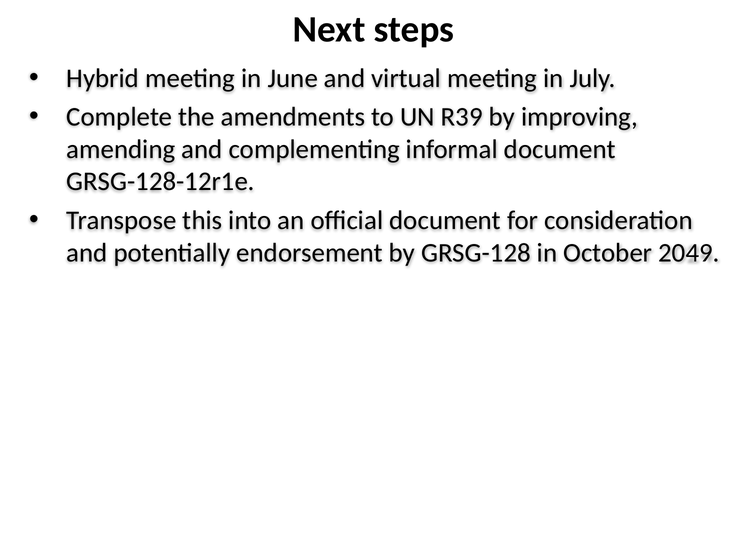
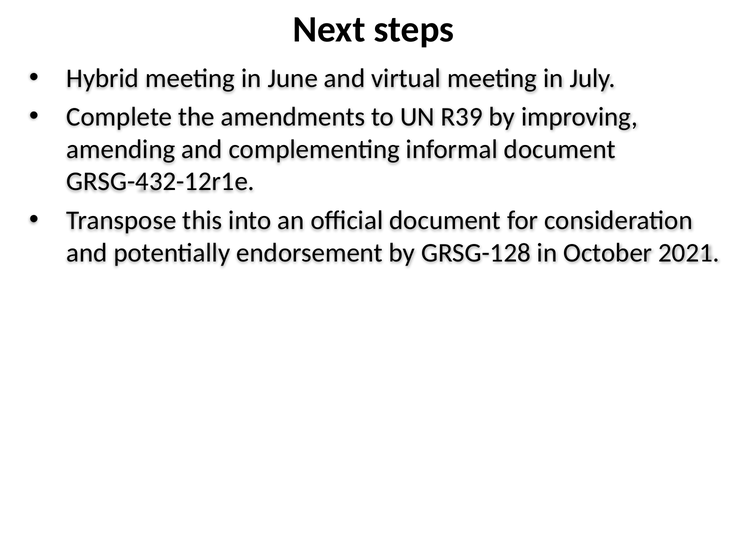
GRSG-128-12r1e: GRSG-128-12r1e -> GRSG-432-12r1e
2049: 2049 -> 2021
